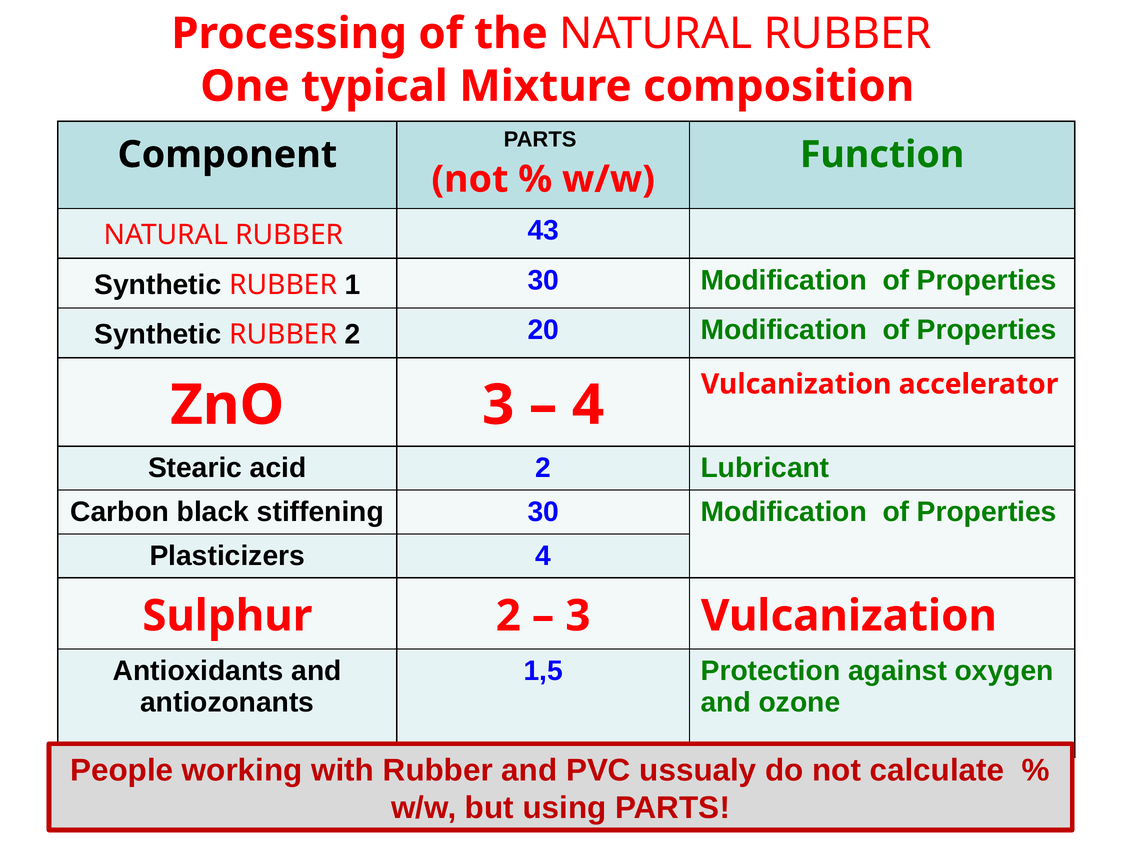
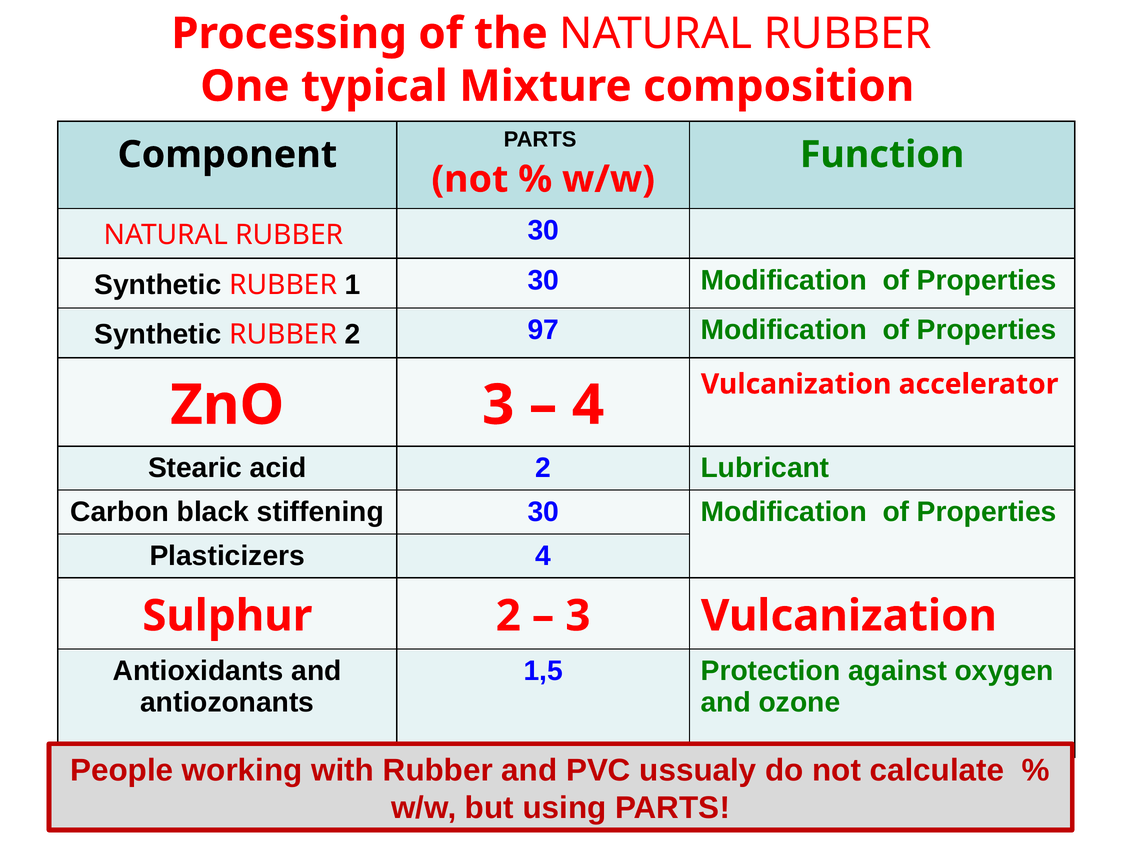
RUBBER 43: 43 -> 30
20: 20 -> 97
